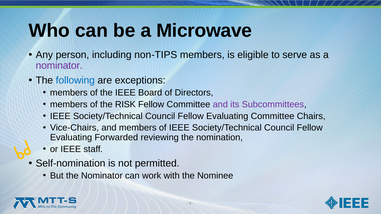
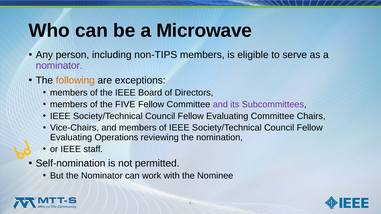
following colour: blue -> orange
RISK: RISK -> FIVE
Forwarded: Forwarded -> Operations
